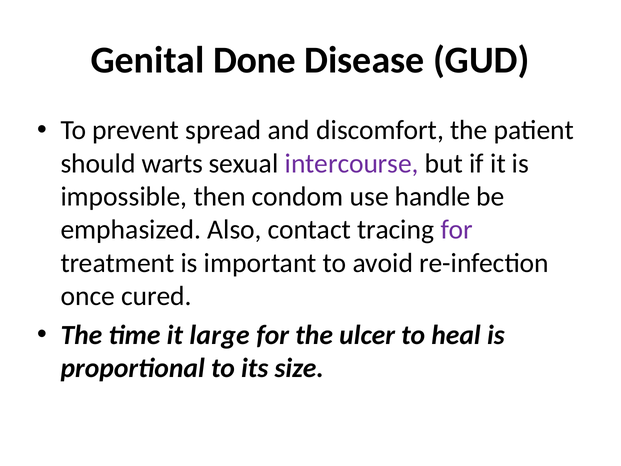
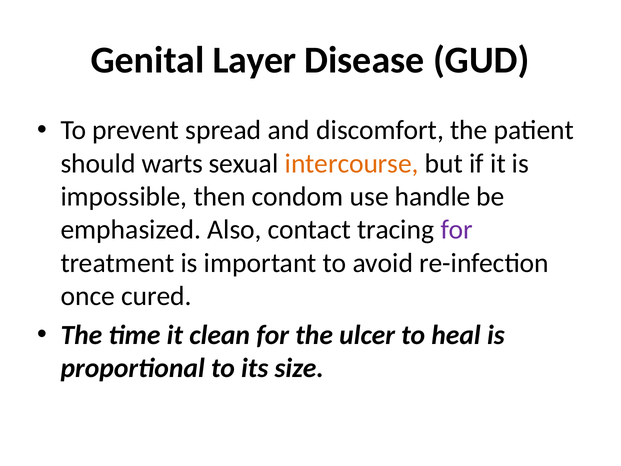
Done: Done -> Layer
intercourse colour: purple -> orange
large: large -> clean
